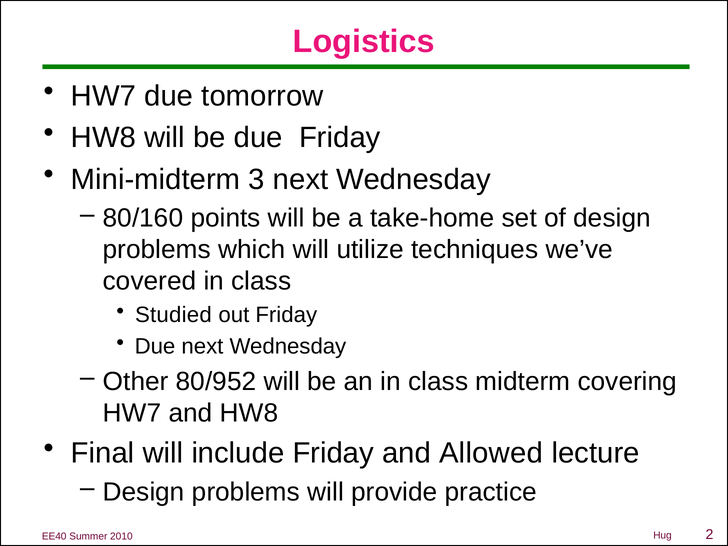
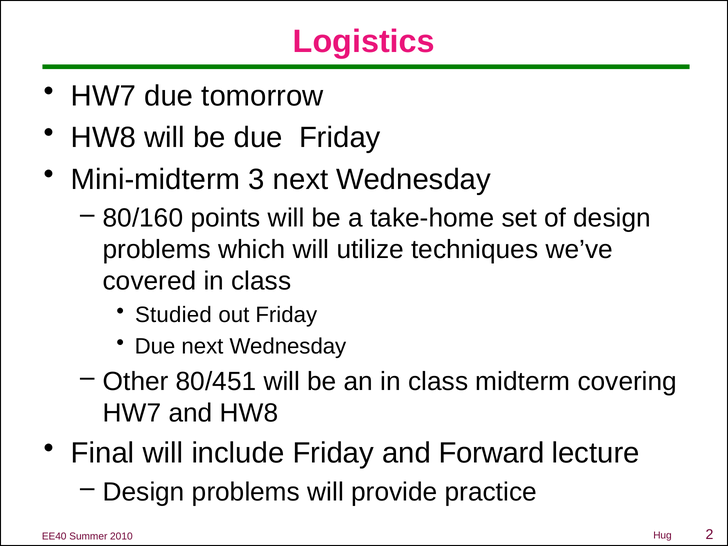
80/952: 80/952 -> 80/451
Allowed: Allowed -> Forward
